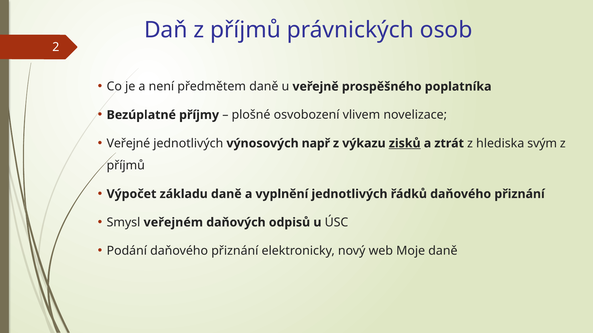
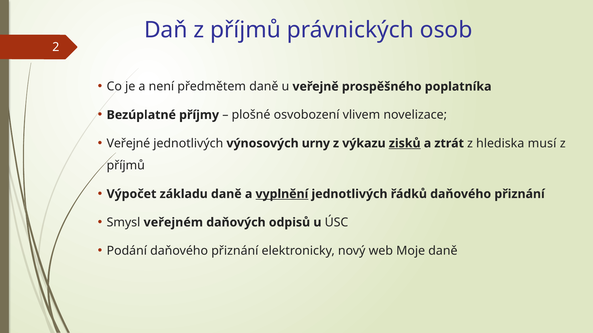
např: např -> urny
svým: svým -> musí
vyplnění underline: none -> present
